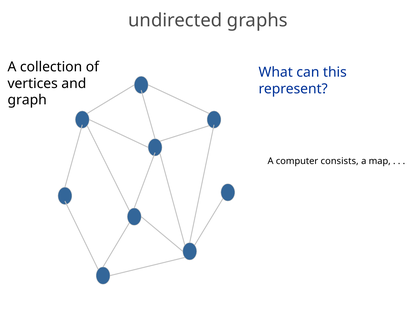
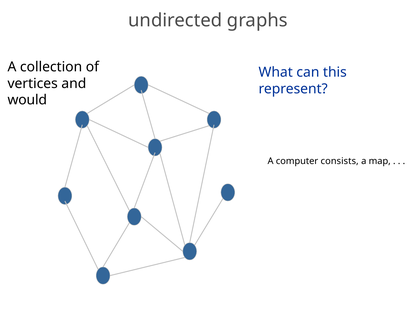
graph: graph -> would
